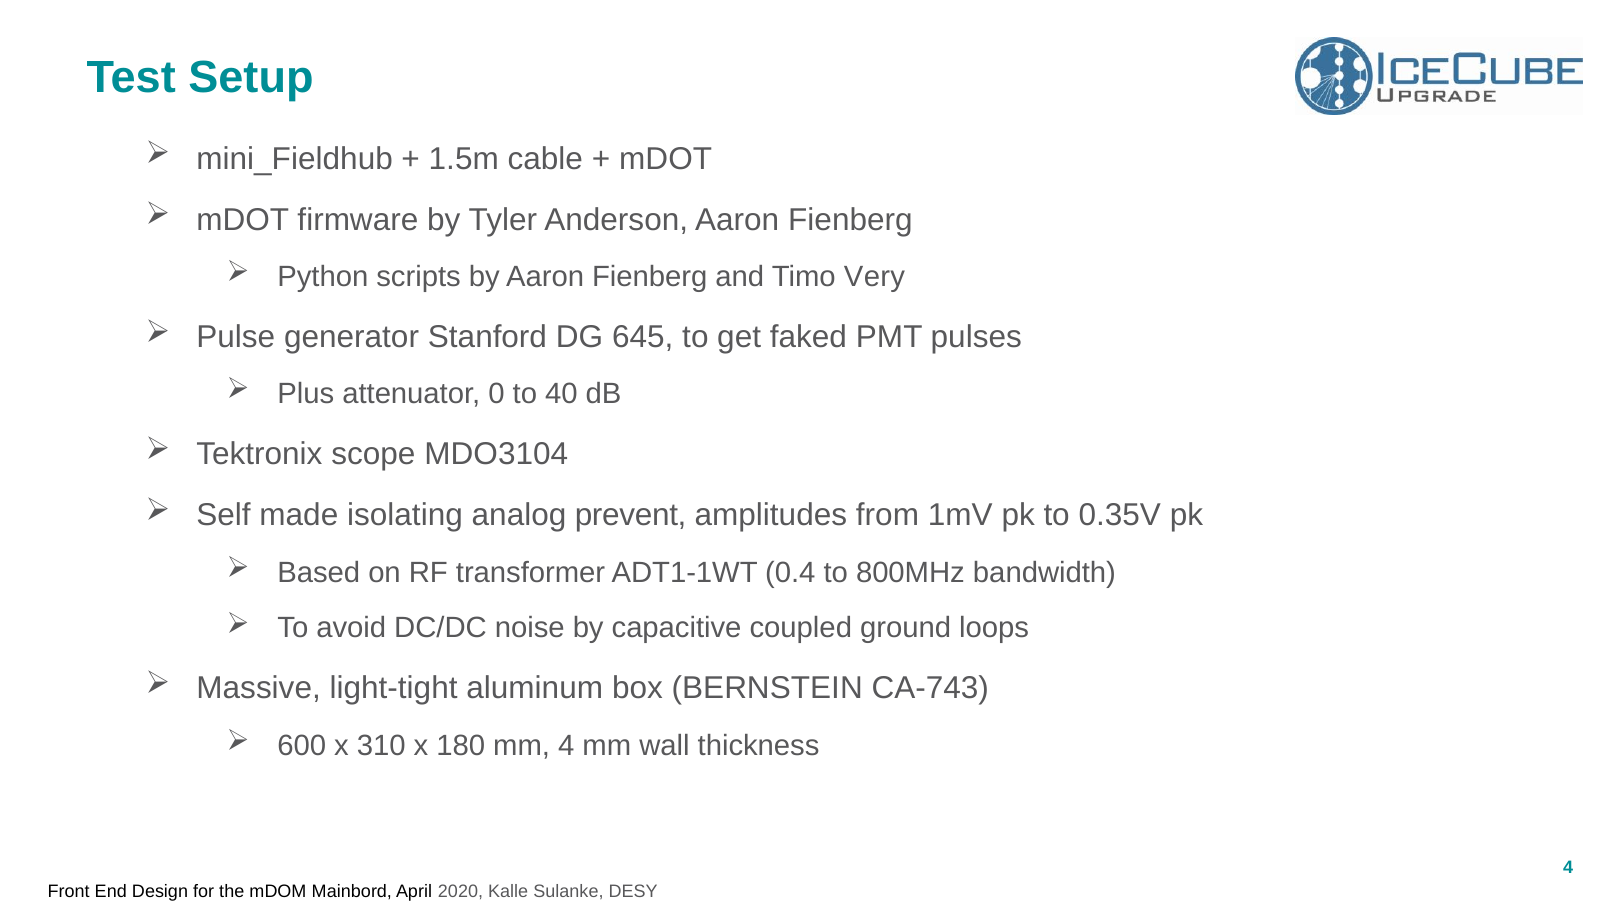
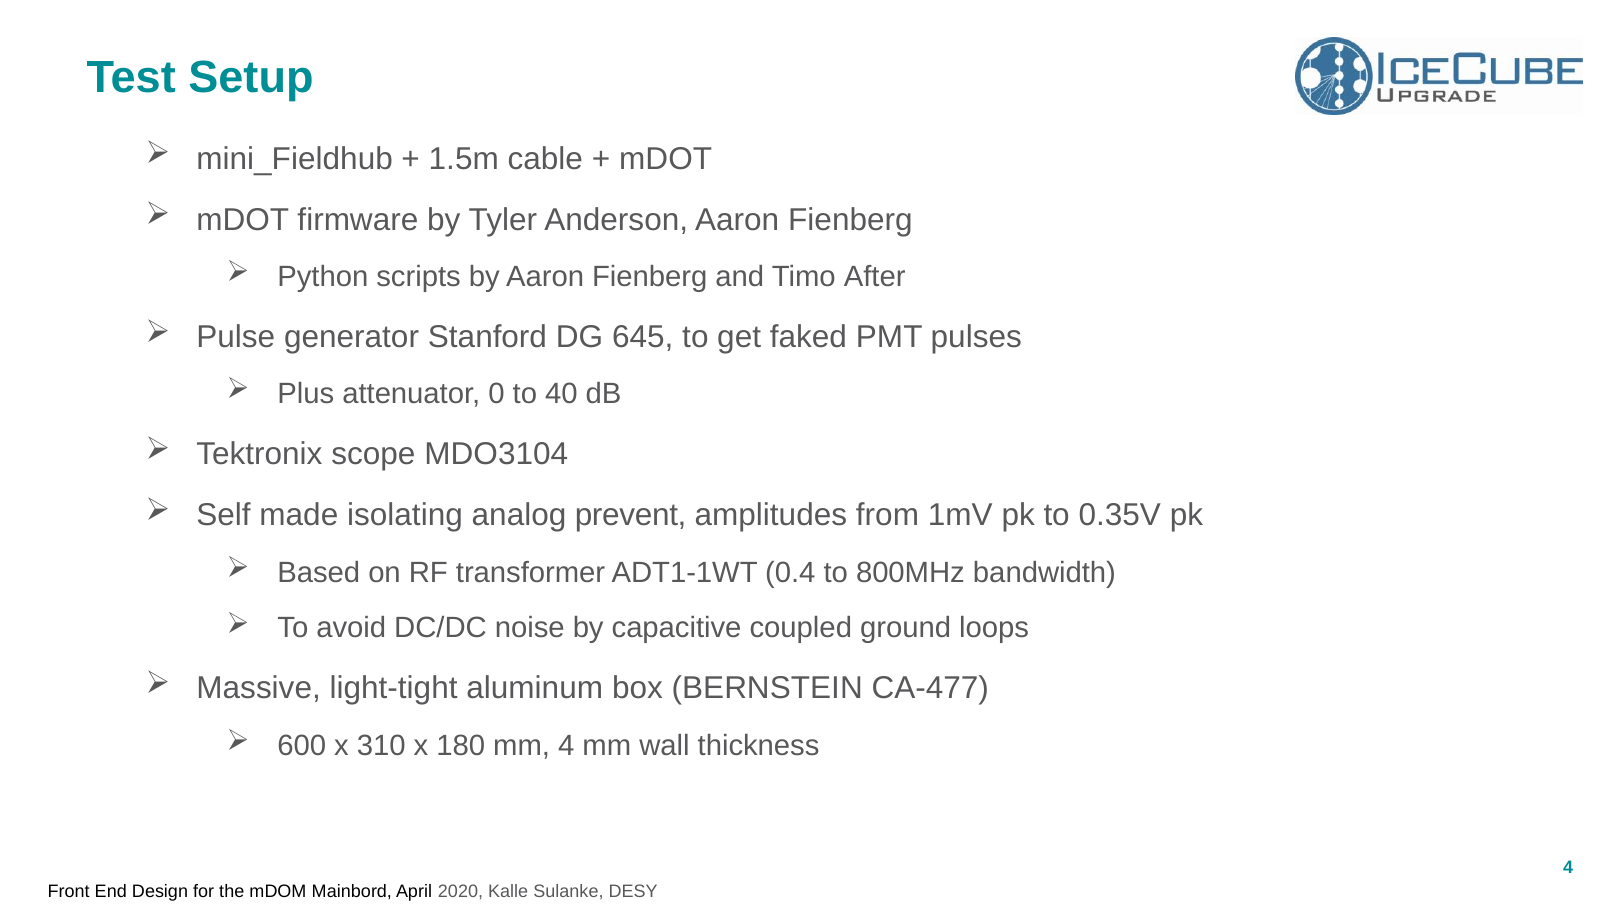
Very: Very -> After
CA-743: CA-743 -> CA-477
